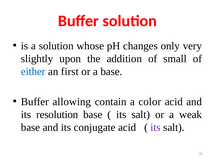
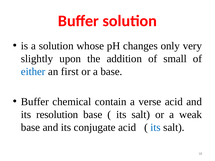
allowing: allowing -> chemical
color: color -> verse
its at (156, 128) colour: purple -> blue
